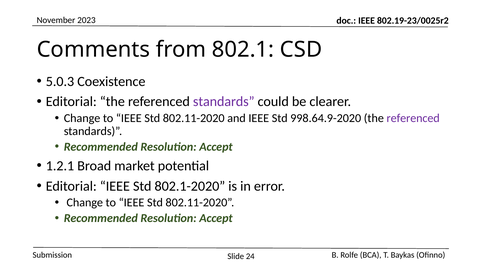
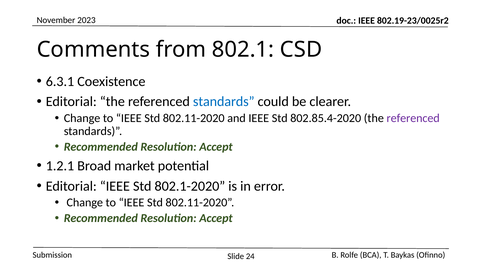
5.0.3: 5.0.3 -> 6.3.1
standards at (224, 102) colour: purple -> blue
998.64.9-2020: 998.64.9-2020 -> 802.85.4-2020
